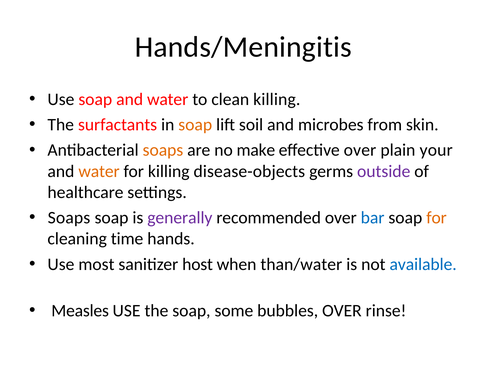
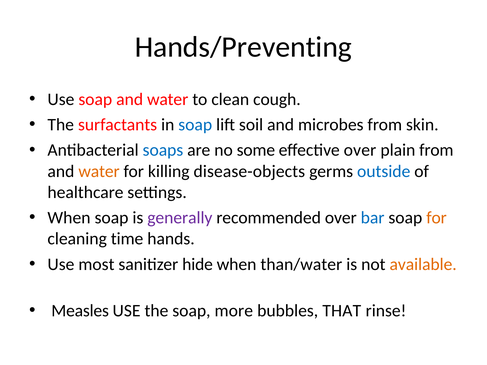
Hands/Meningitis: Hands/Meningitis -> Hands/Preventing
clean killing: killing -> cough
soap at (195, 125) colour: orange -> blue
soaps at (163, 150) colour: orange -> blue
make: make -> some
plain your: your -> from
outside colour: purple -> blue
Soaps at (69, 218): Soaps -> When
host: host -> hide
available colour: blue -> orange
some: some -> more
bubbles OVER: OVER -> THAT
